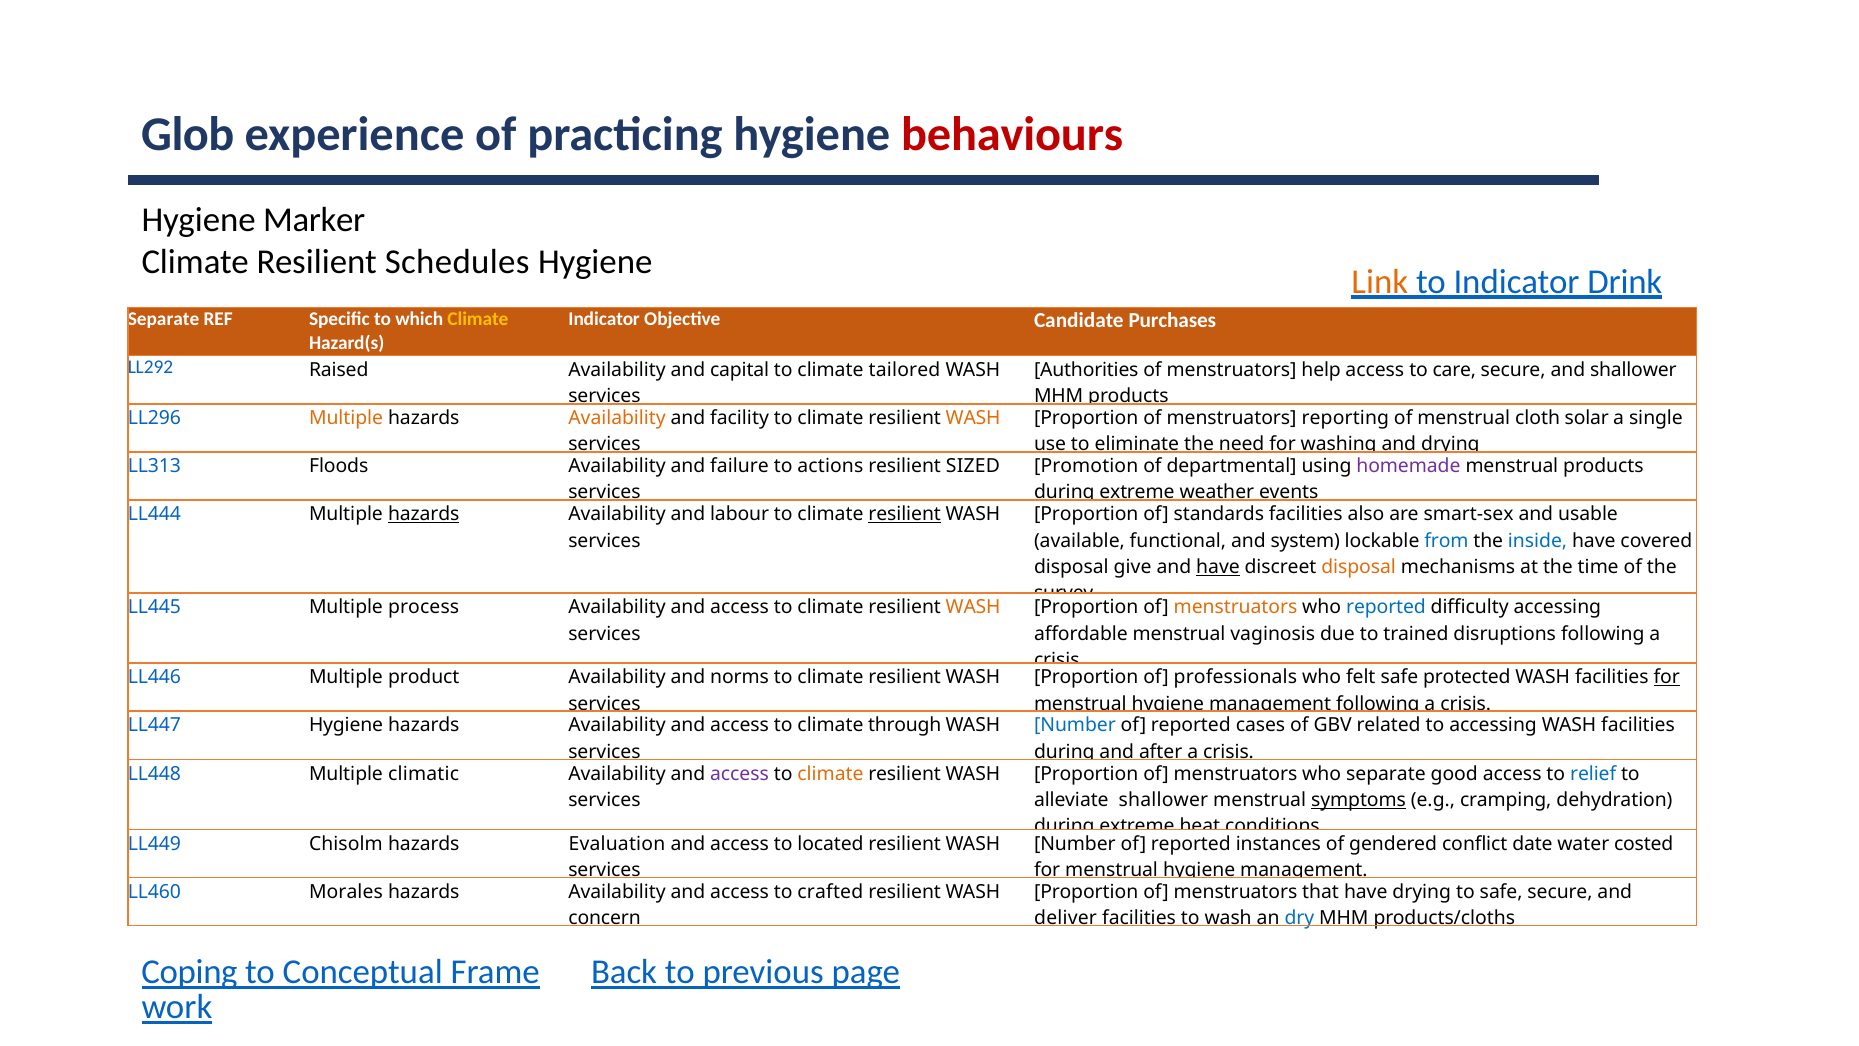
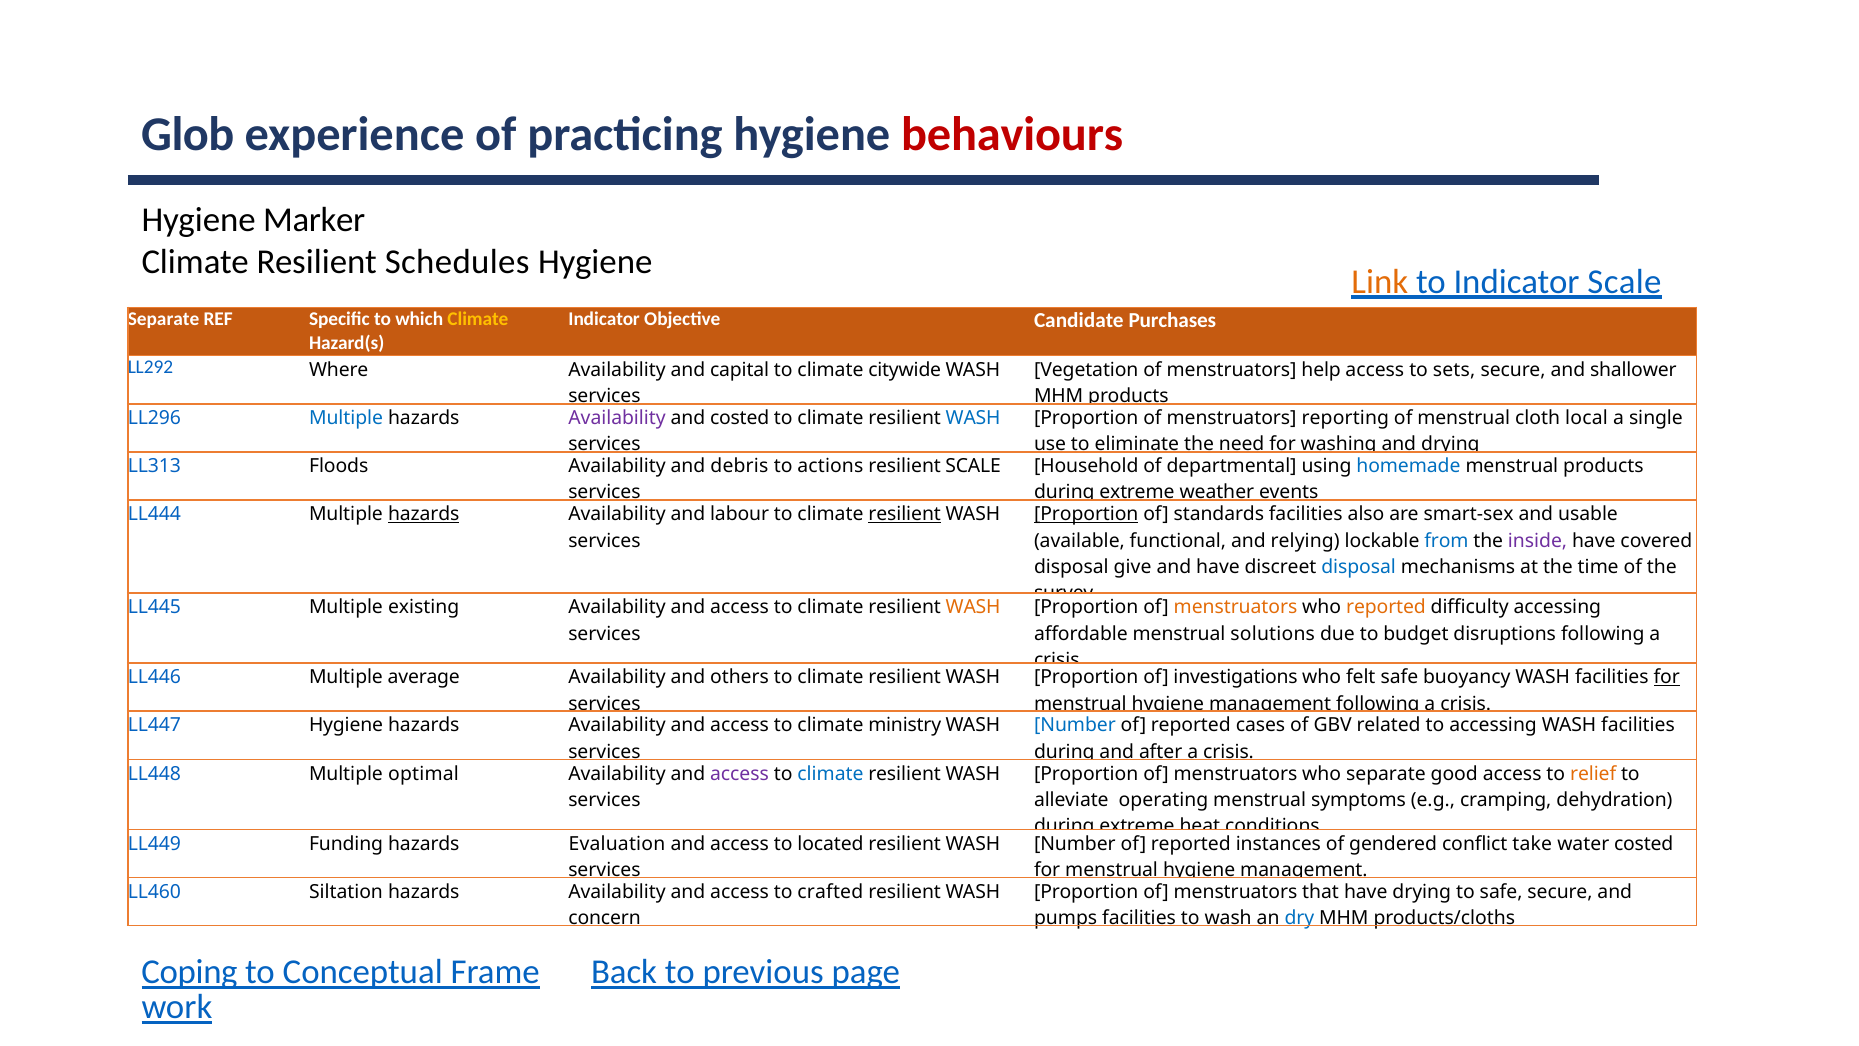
Indicator Drink: Drink -> Scale
Raised: Raised -> Where
tailored: tailored -> citywide
Authorities: Authorities -> Vegetation
care: care -> sets
Multiple at (346, 418) colour: orange -> blue
Availability at (617, 418) colour: orange -> purple
and facility: facility -> costed
WASH at (973, 418) colour: orange -> blue
solar: solar -> local
failure: failure -> debris
resilient SIZED: SIZED -> SCALE
Promotion: Promotion -> Household
homemade colour: purple -> blue
Proportion at (1086, 514) underline: none -> present
system: system -> relying
inside colour: blue -> purple
have at (1218, 567) underline: present -> none
disposal at (1359, 567) colour: orange -> blue
process: process -> existing
reported at (1386, 607) colour: blue -> orange
vaginosis: vaginosis -> solutions
trained: trained -> budget
product: product -> average
norms: norms -> others
professionals: professionals -> investigations
protected: protected -> buoyancy
through: through -> ministry
climatic: climatic -> optimal
climate at (830, 773) colour: orange -> blue
relief colour: blue -> orange
alleviate shallower: shallower -> operating
symptoms underline: present -> none
Chisolm: Chisolm -> Funding
date: date -> take
Morales: Morales -> Siltation
deliver: deliver -> pumps
